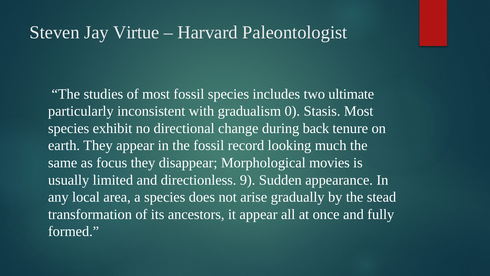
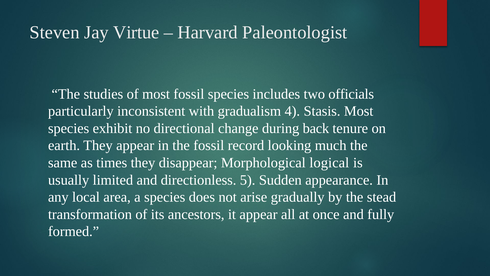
ultimate: ultimate -> officials
0: 0 -> 4
focus: focus -> times
movies: movies -> logical
9: 9 -> 5
